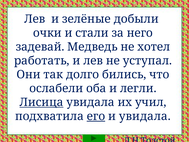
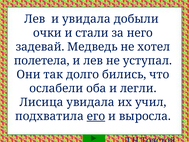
и зелёные: зелёные -> увидала
работать: работать -> полетела
Лисица underline: present -> none
и увидала: увидала -> выросла
